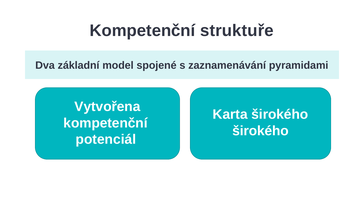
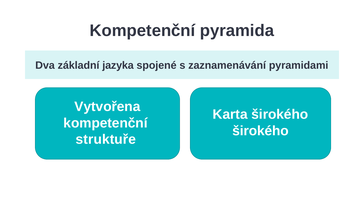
struktuře: struktuře -> pyramida
model: model -> jazyka
potenciál: potenciál -> struktuře
